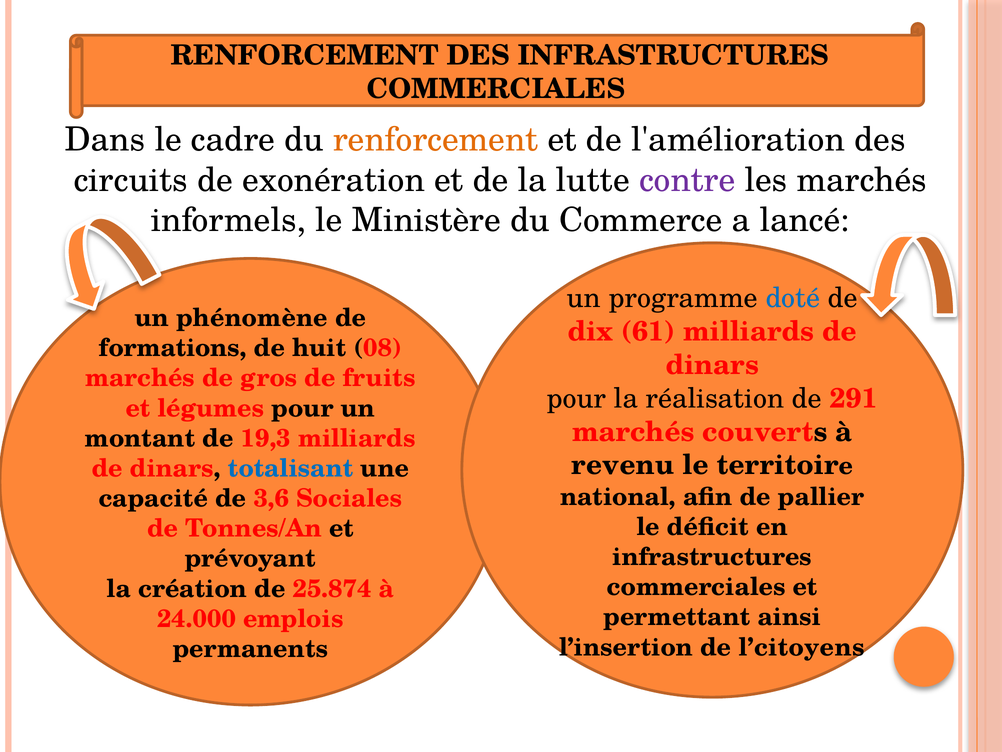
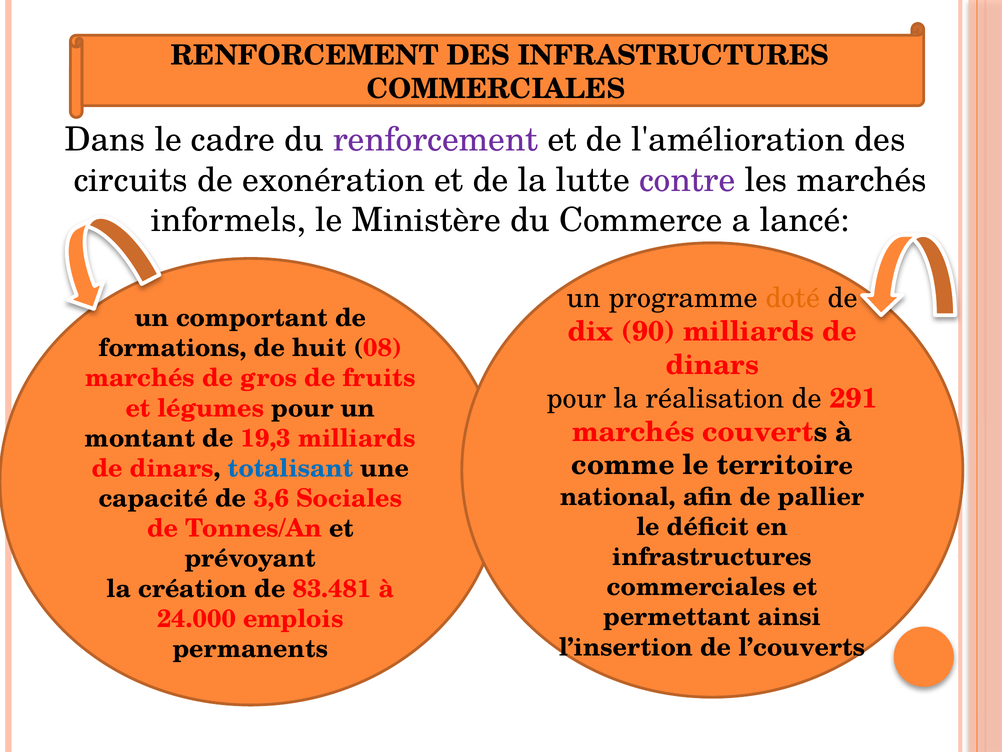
renforcement at (436, 140) colour: orange -> purple
doté colour: blue -> orange
phénomène: phénomène -> comportant
61: 61 -> 90
revenu: revenu -> comme
25.874: 25.874 -> 83.481
l’citoyens: l’citoyens -> l’couverts
